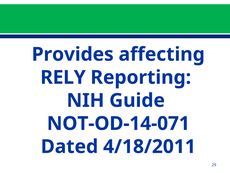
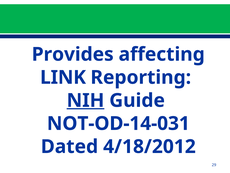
RELY: RELY -> LINK
NIH underline: none -> present
NOT-OD-14-071: NOT-OD-14-071 -> NOT-OD-14-031
4/18/2011: 4/18/2011 -> 4/18/2012
